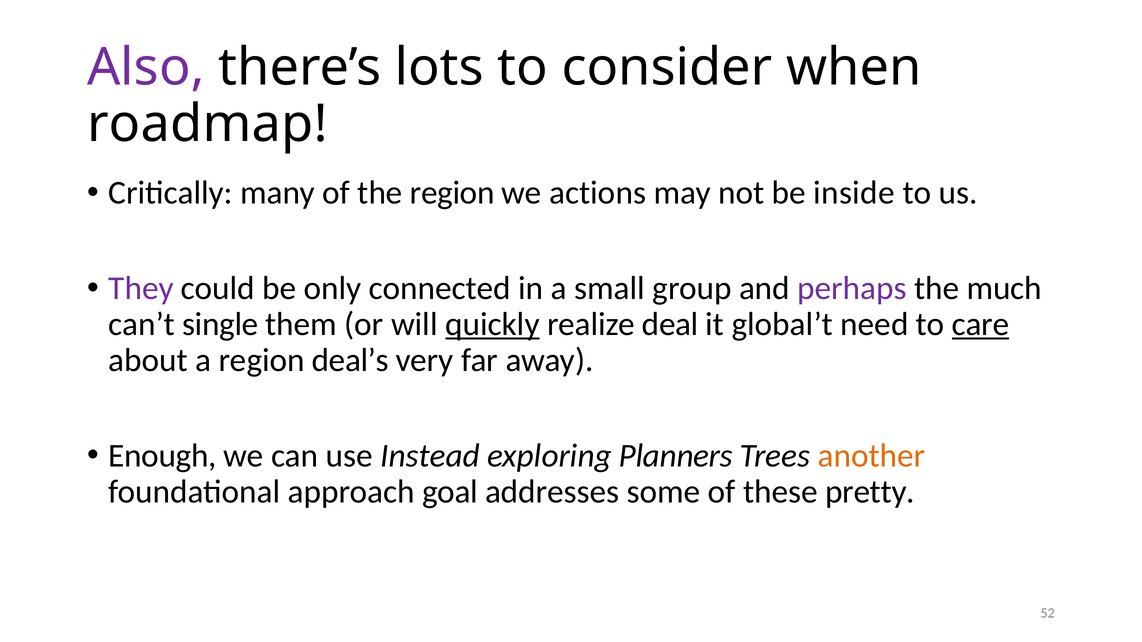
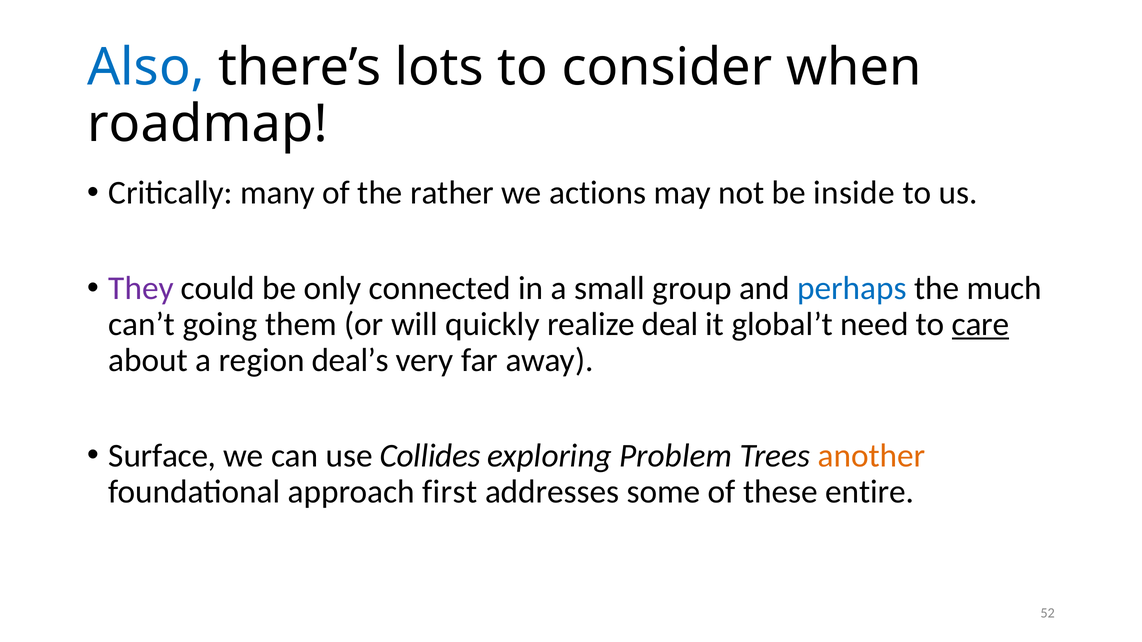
Also colour: purple -> blue
the region: region -> rather
perhaps colour: purple -> blue
single: single -> going
quickly underline: present -> none
Enough: Enough -> Surface
Instead: Instead -> Collides
Planners: Planners -> Problem
goal: goal -> first
pretty: pretty -> entire
